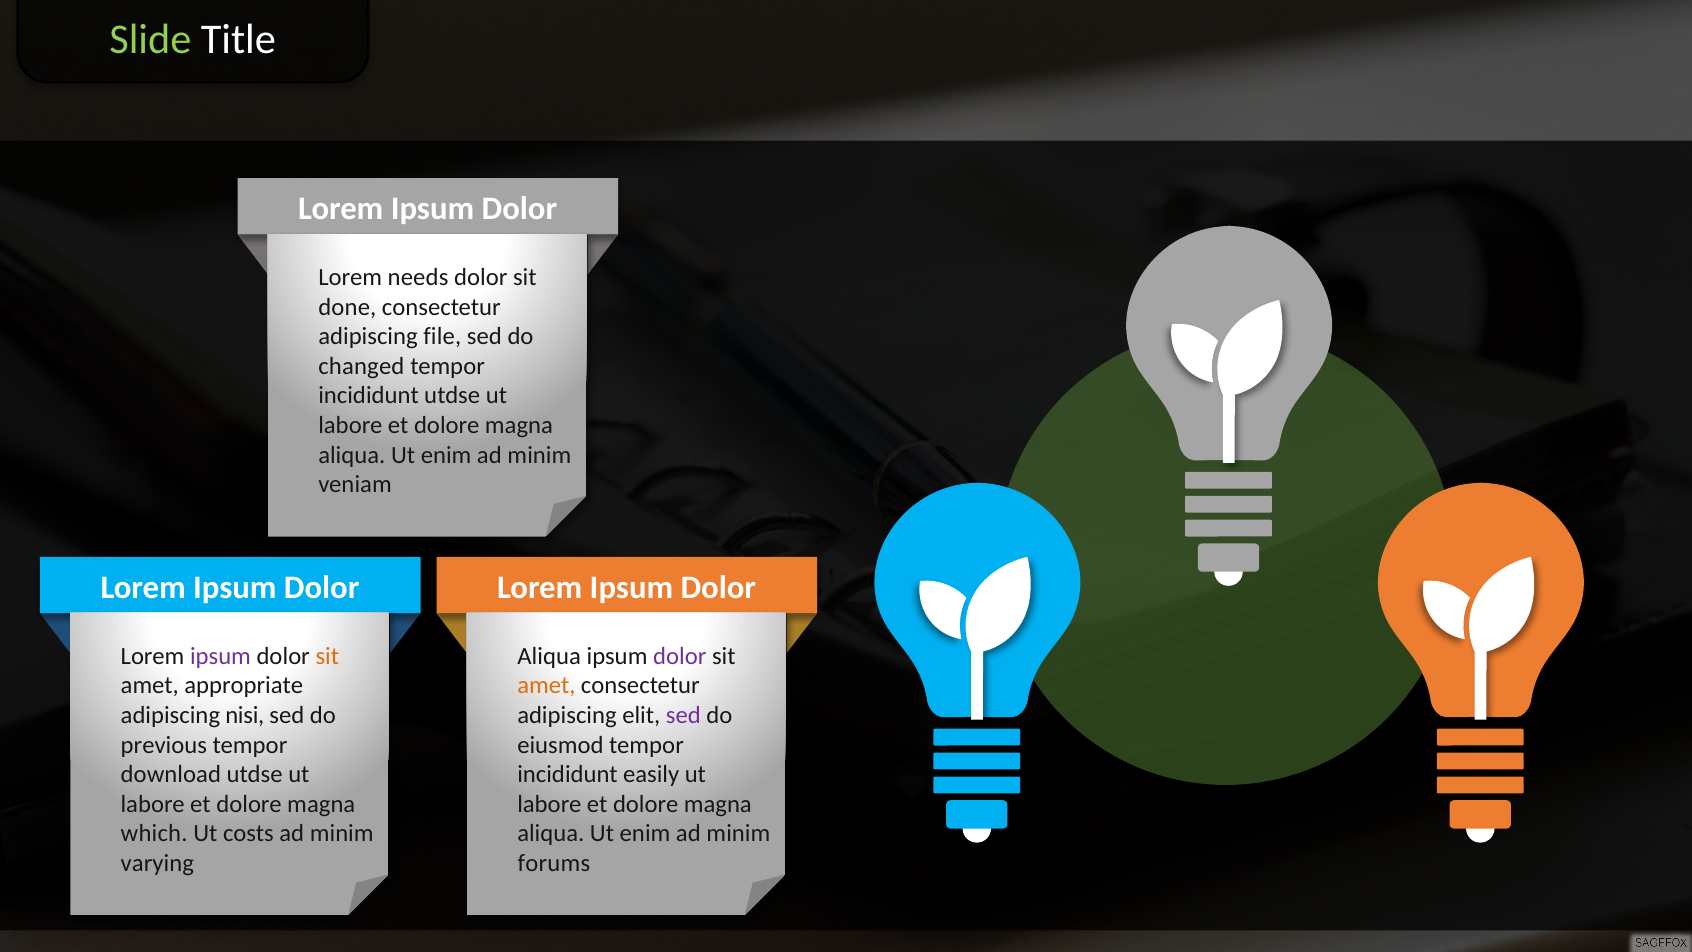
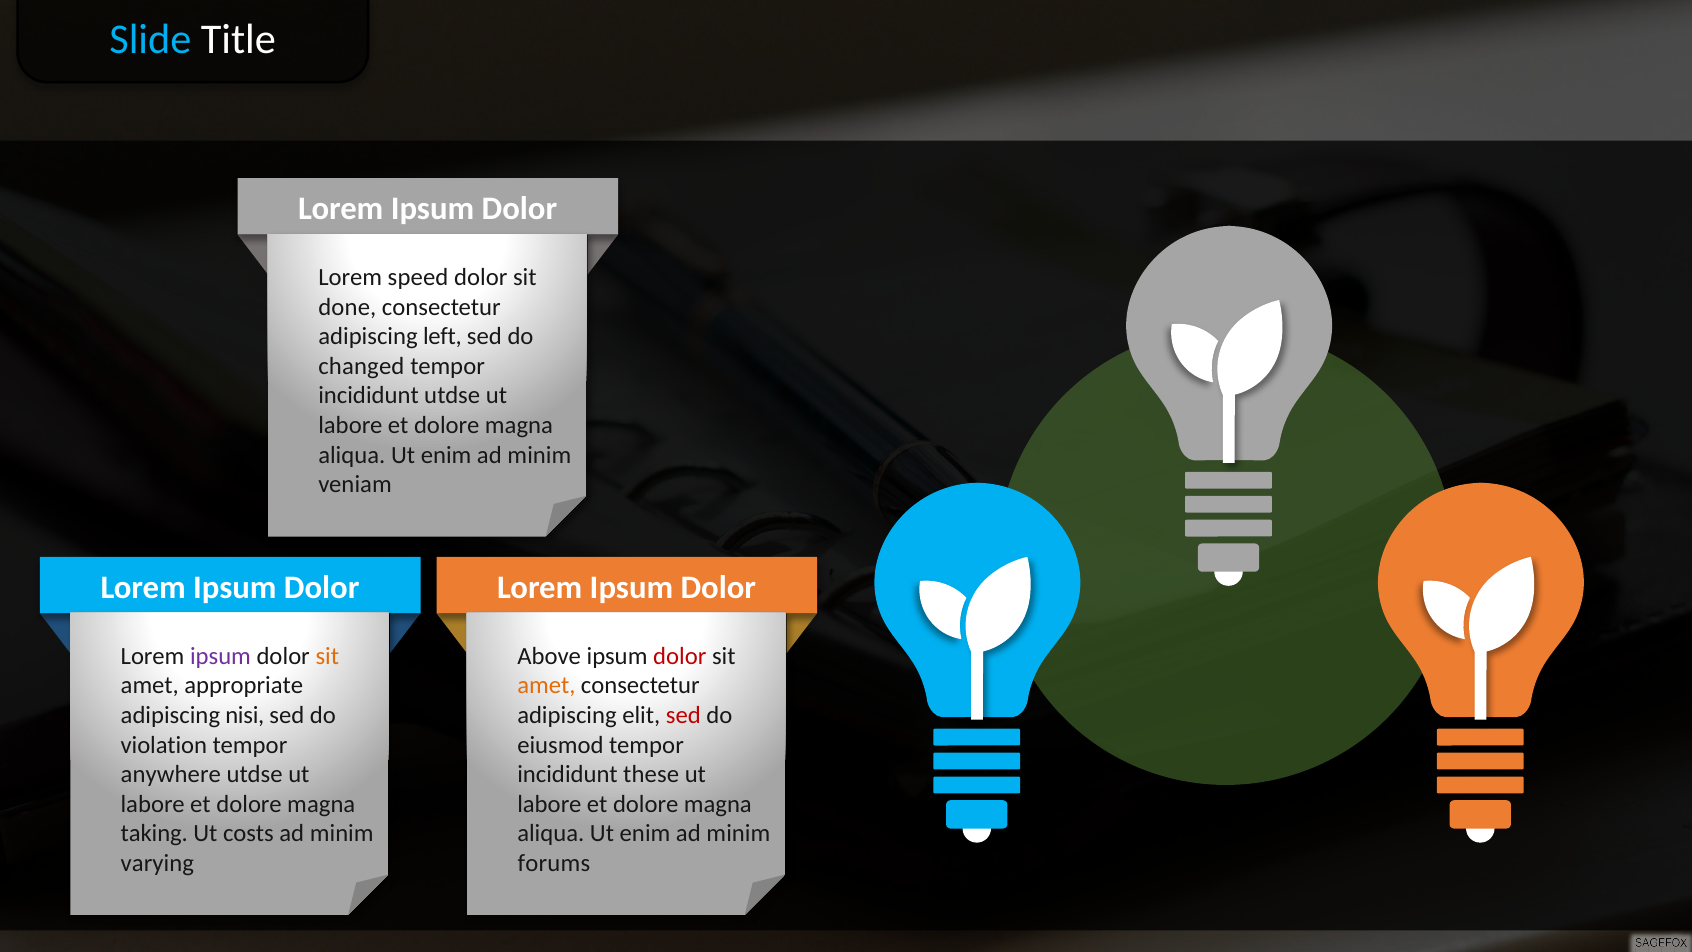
Slide colour: light green -> light blue
needs: needs -> speed
file: file -> left
Aliqua at (549, 656): Aliqua -> Above
dolor at (680, 656) colour: purple -> red
sed at (683, 715) colour: purple -> red
previous: previous -> violation
download: download -> anywhere
easily: easily -> these
which: which -> taking
